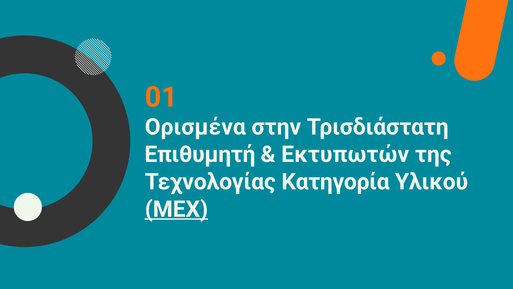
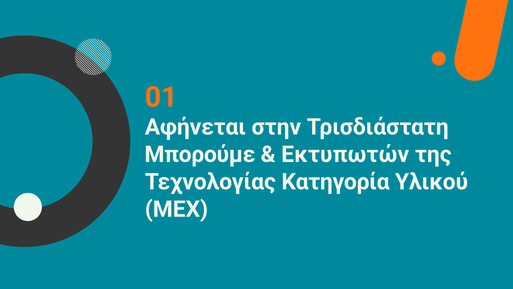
Ορισμένα: Ορισμένα -> Αφήνεται
Επιθυμητή: Επιθυμητή -> Μπορούμε
MEX underline: present -> none
